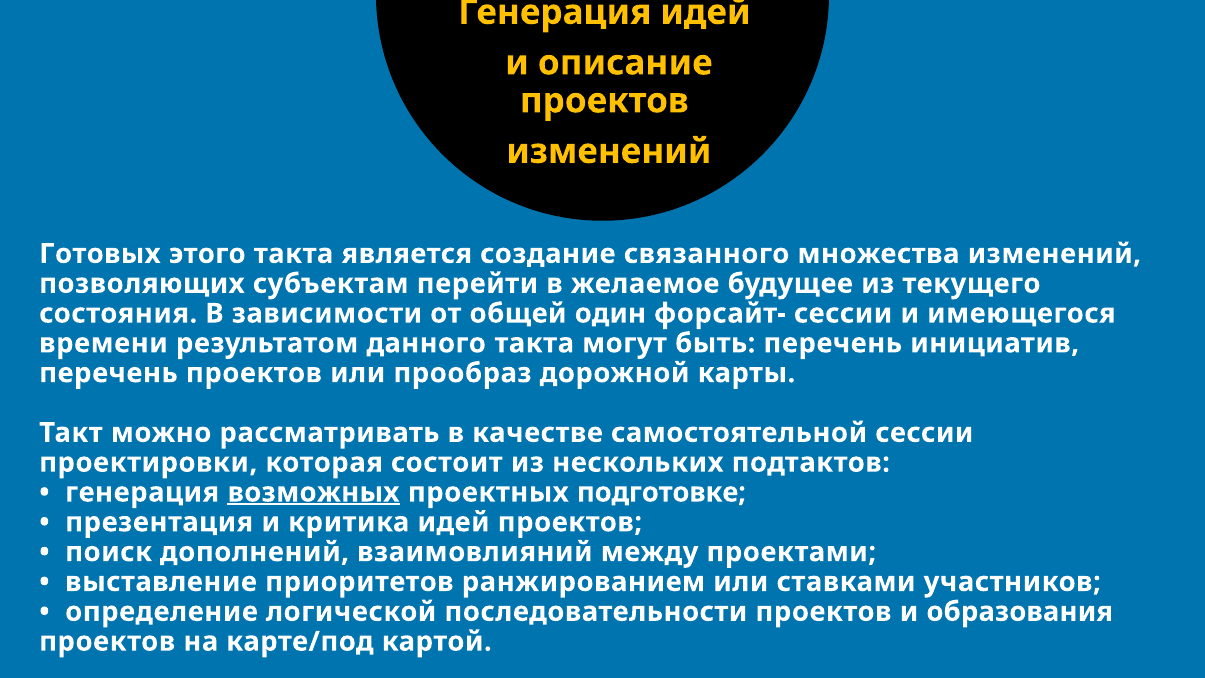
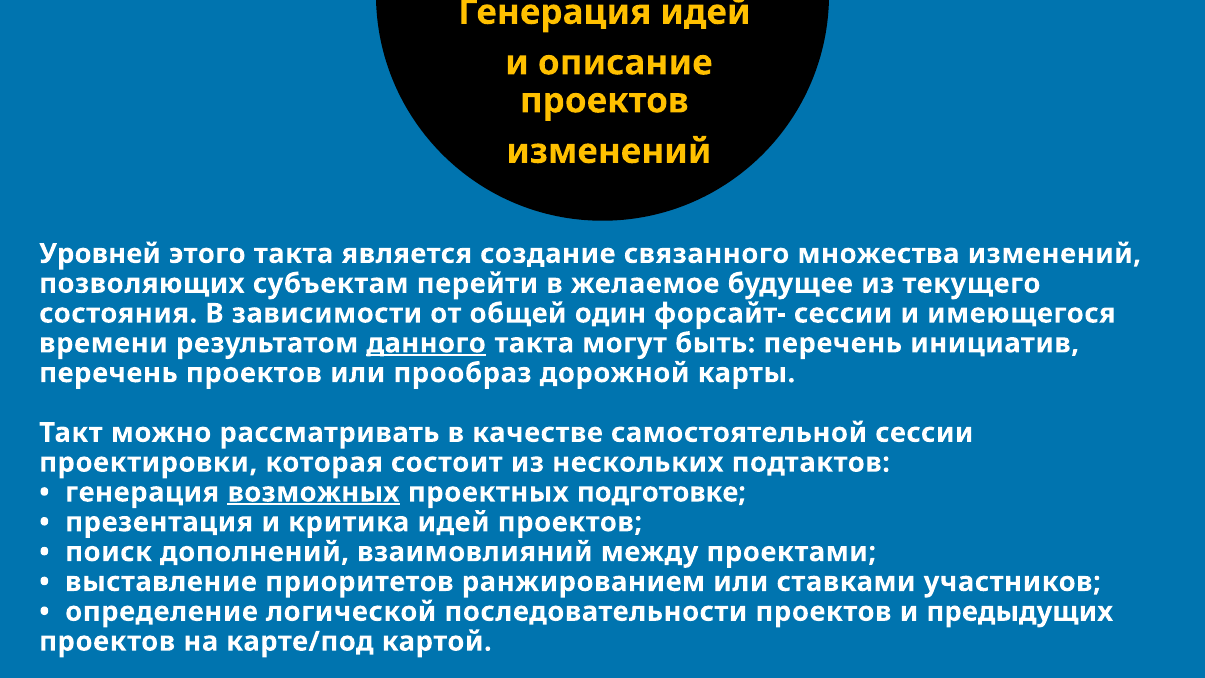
Готовых: Готовых -> Уровней
данного underline: none -> present
образования: образования -> предыдущих
